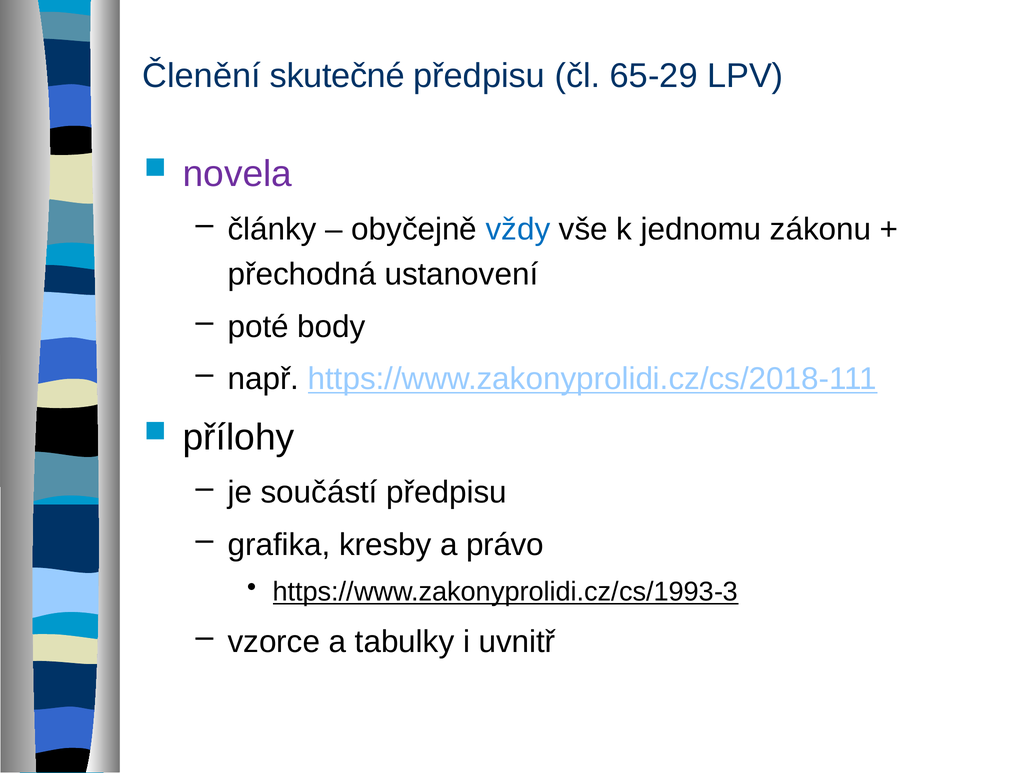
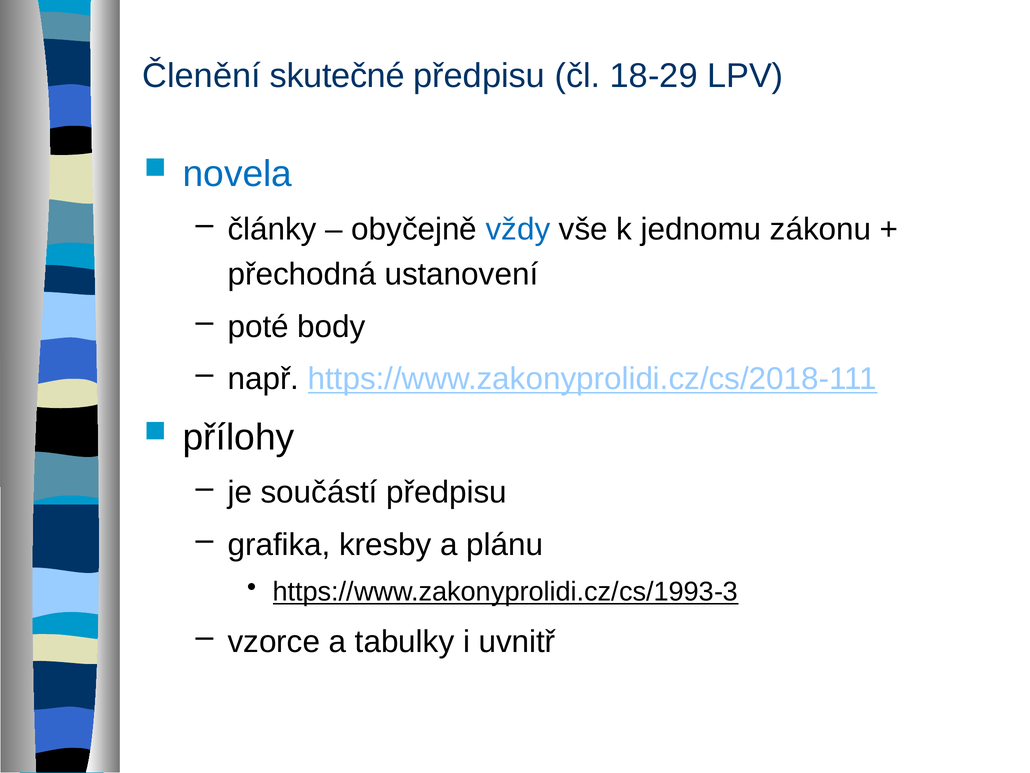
65-29: 65-29 -> 18-29
novela colour: purple -> blue
právo: právo -> plánu
